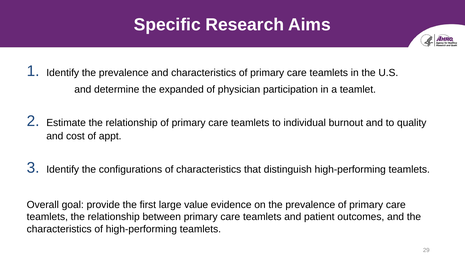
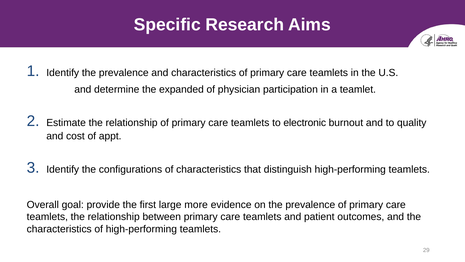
individual: individual -> electronic
value: value -> more
